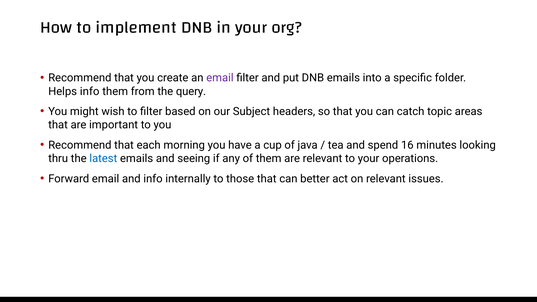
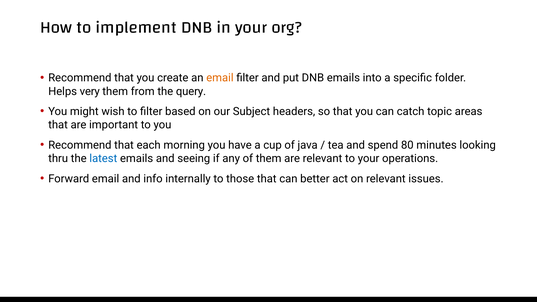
email at (220, 78) colour: purple -> orange
Helps info: info -> very
16: 16 -> 80
